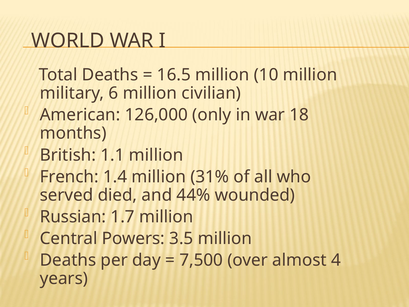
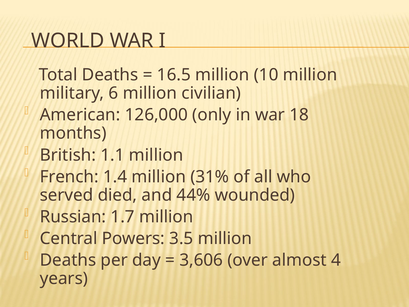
7,500: 7,500 -> 3,606
